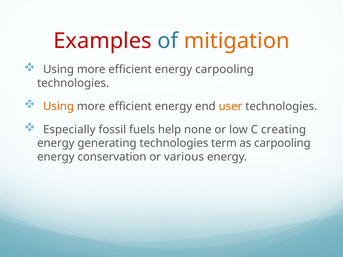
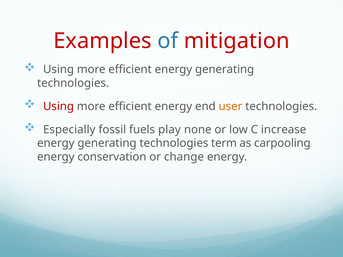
mitigation colour: orange -> red
efficient energy carpooling: carpooling -> generating
Using at (59, 106) colour: orange -> red
help: help -> play
creating: creating -> increase
various: various -> change
